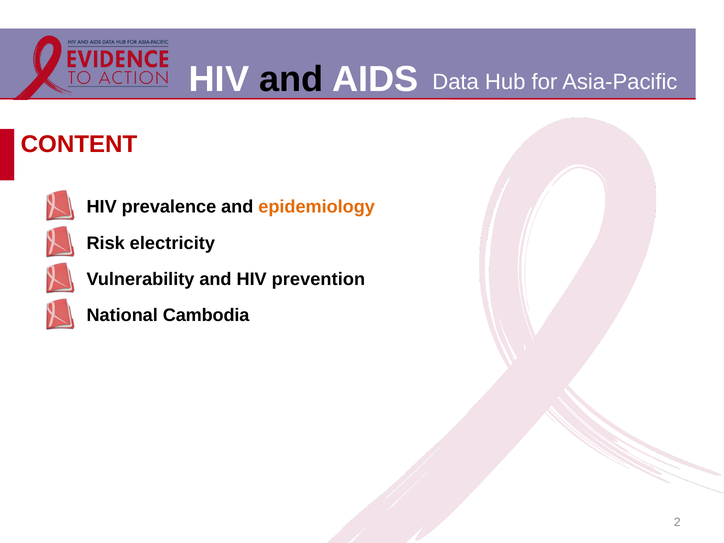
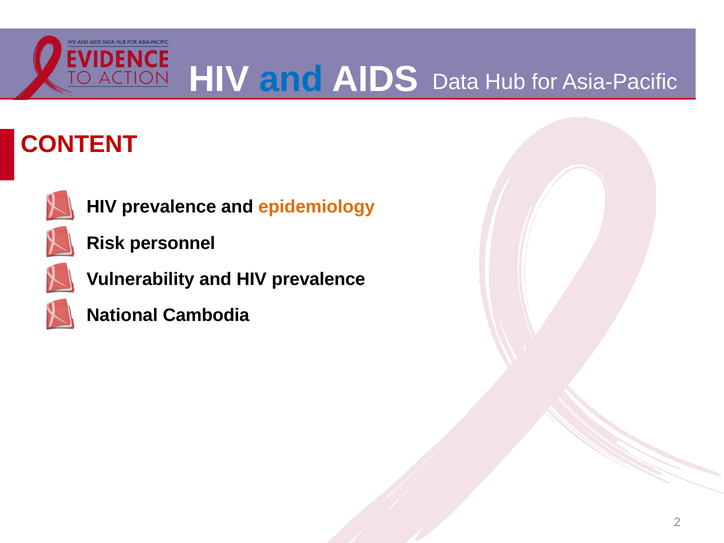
and at (291, 79) colour: black -> blue
electricity: electricity -> personnel
and HIV prevention: prevention -> prevalence
